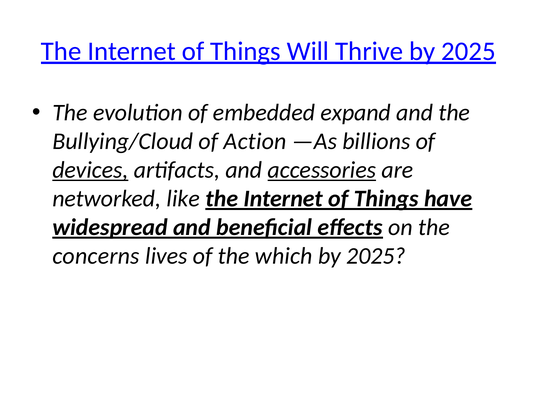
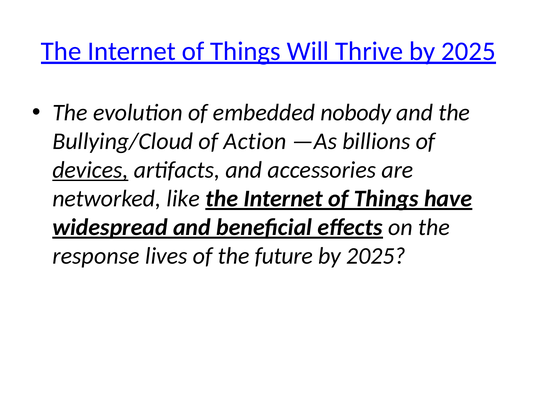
expand: expand -> nobody
accessories underline: present -> none
concerns: concerns -> response
which: which -> future
